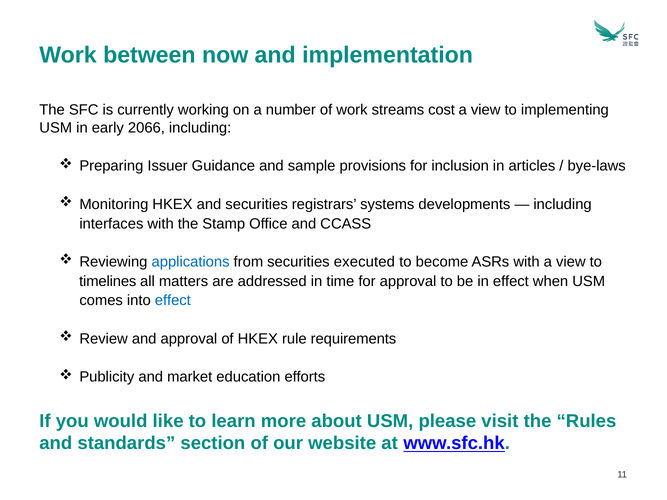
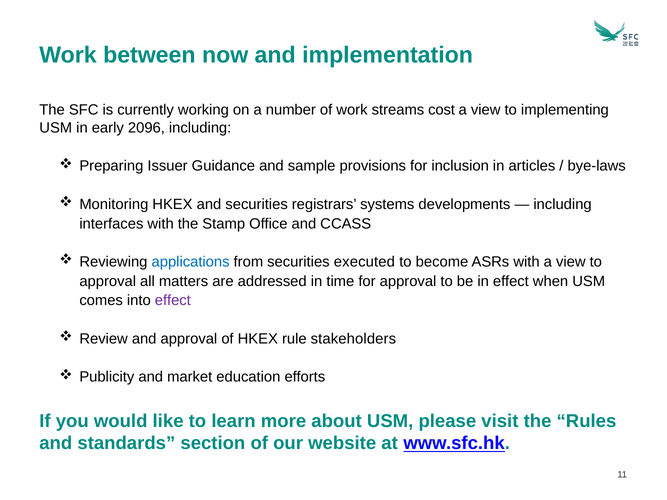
2066: 2066 -> 2096
timelines at (108, 281): timelines -> approval
effect at (173, 301) colour: blue -> purple
requirements: requirements -> stakeholders
